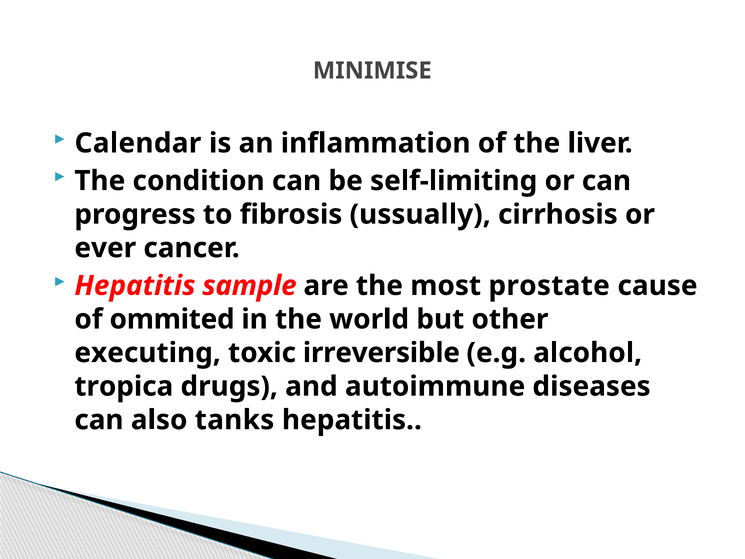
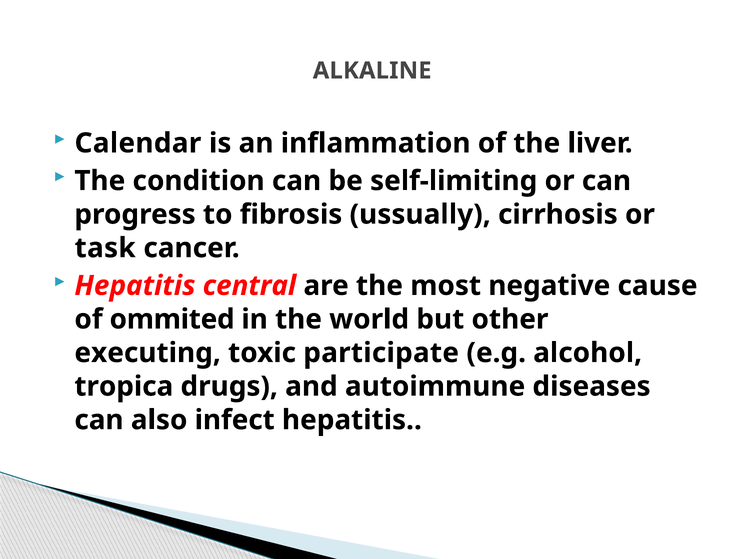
MINIMISE: MINIMISE -> ALKALINE
ever: ever -> task
sample: sample -> central
prostate: prostate -> negative
irreversible: irreversible -> participate
tanks: tanks -> infect
